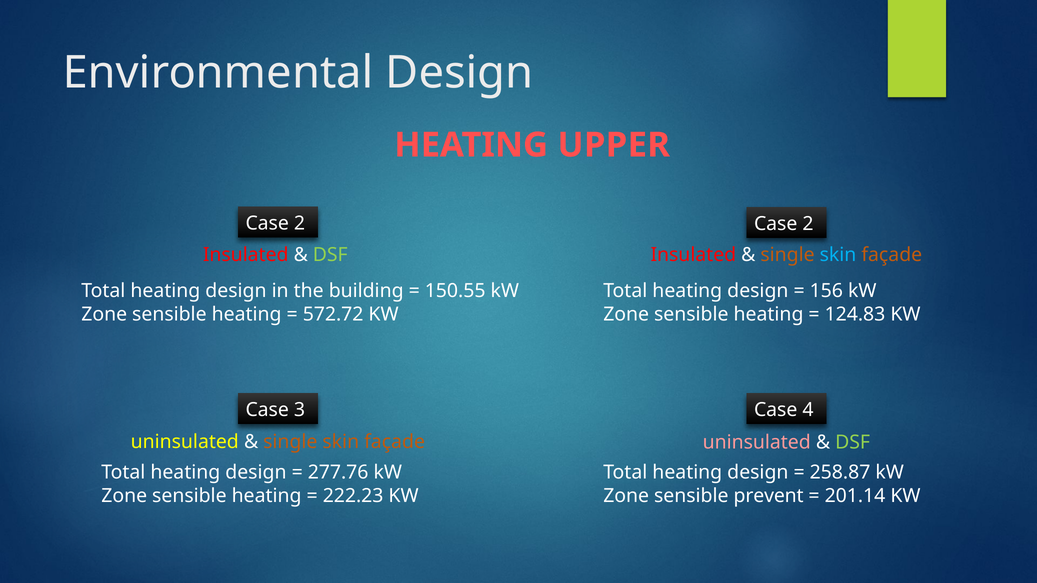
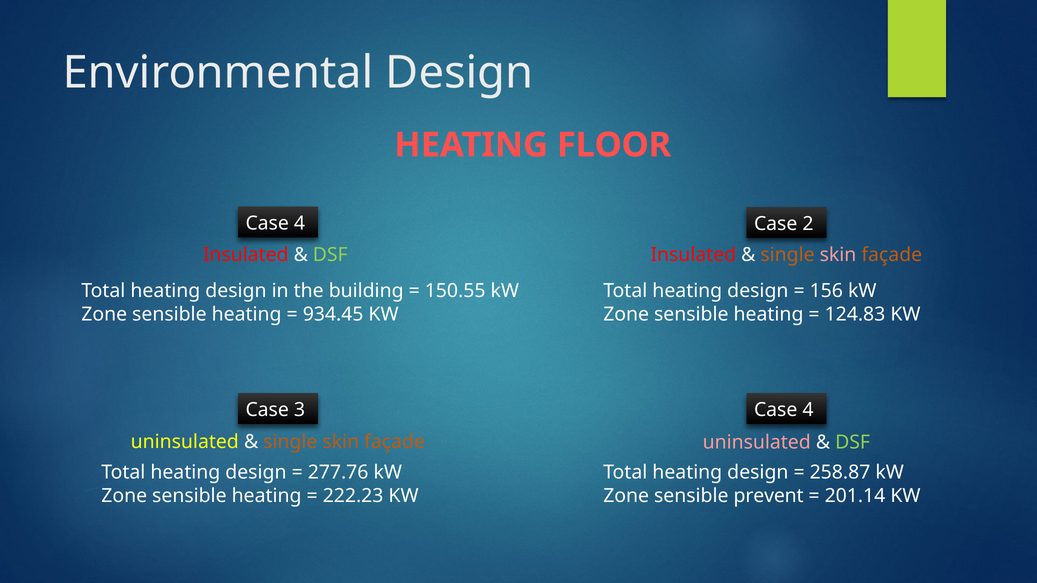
UPPER: UPPER -> FLOOR
2 at (300, 224): 2 -> 4
skin at (838, 255) colour: light blue -> pink
572.72: 572.72 -> 934.45
